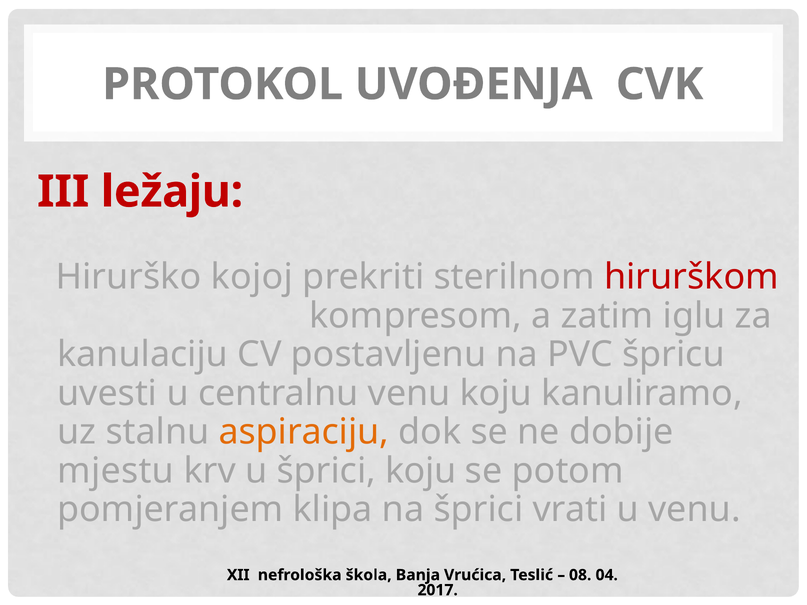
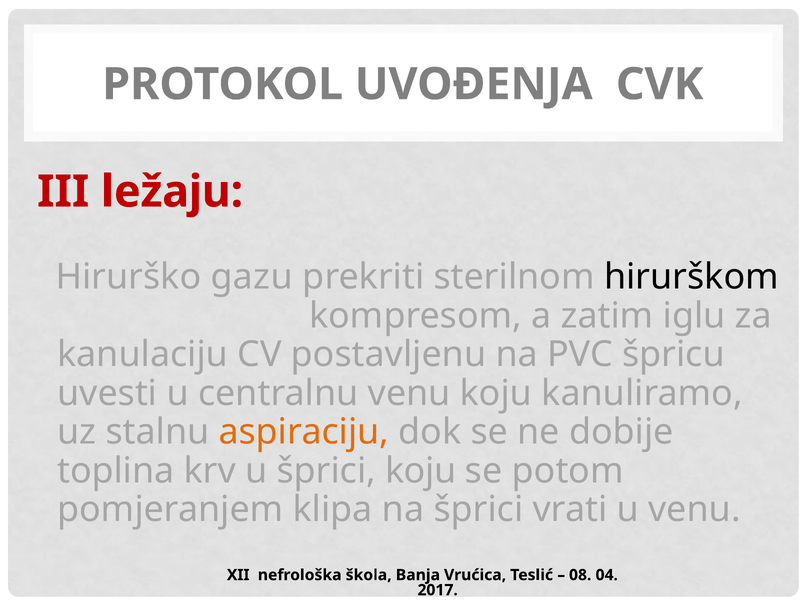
kojoj: kojoj -> gazu
hirurškom colour: red -> black
mjestu: mjestu -> toplina
